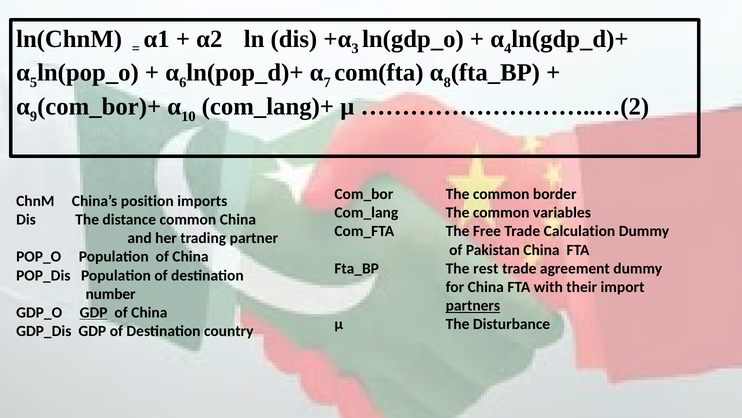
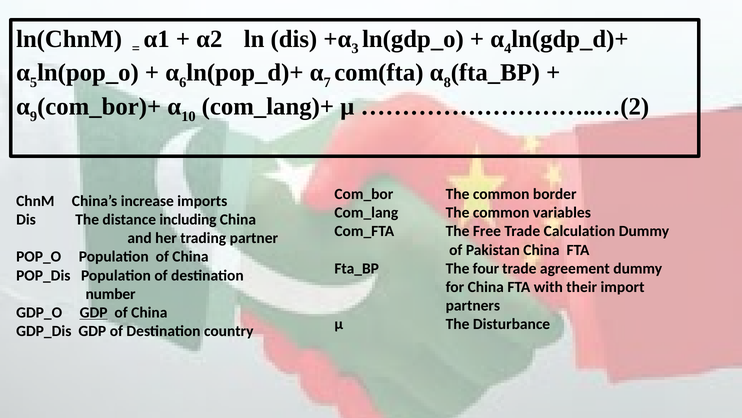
position: position -> increase
distance common: common -> including
rest: rest -> four
partners underline: present -> none
